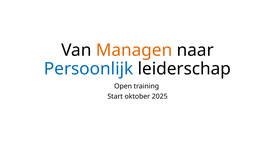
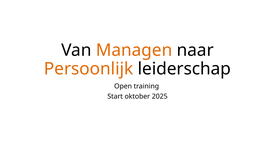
Persoonlijk colour: blue -> orange
